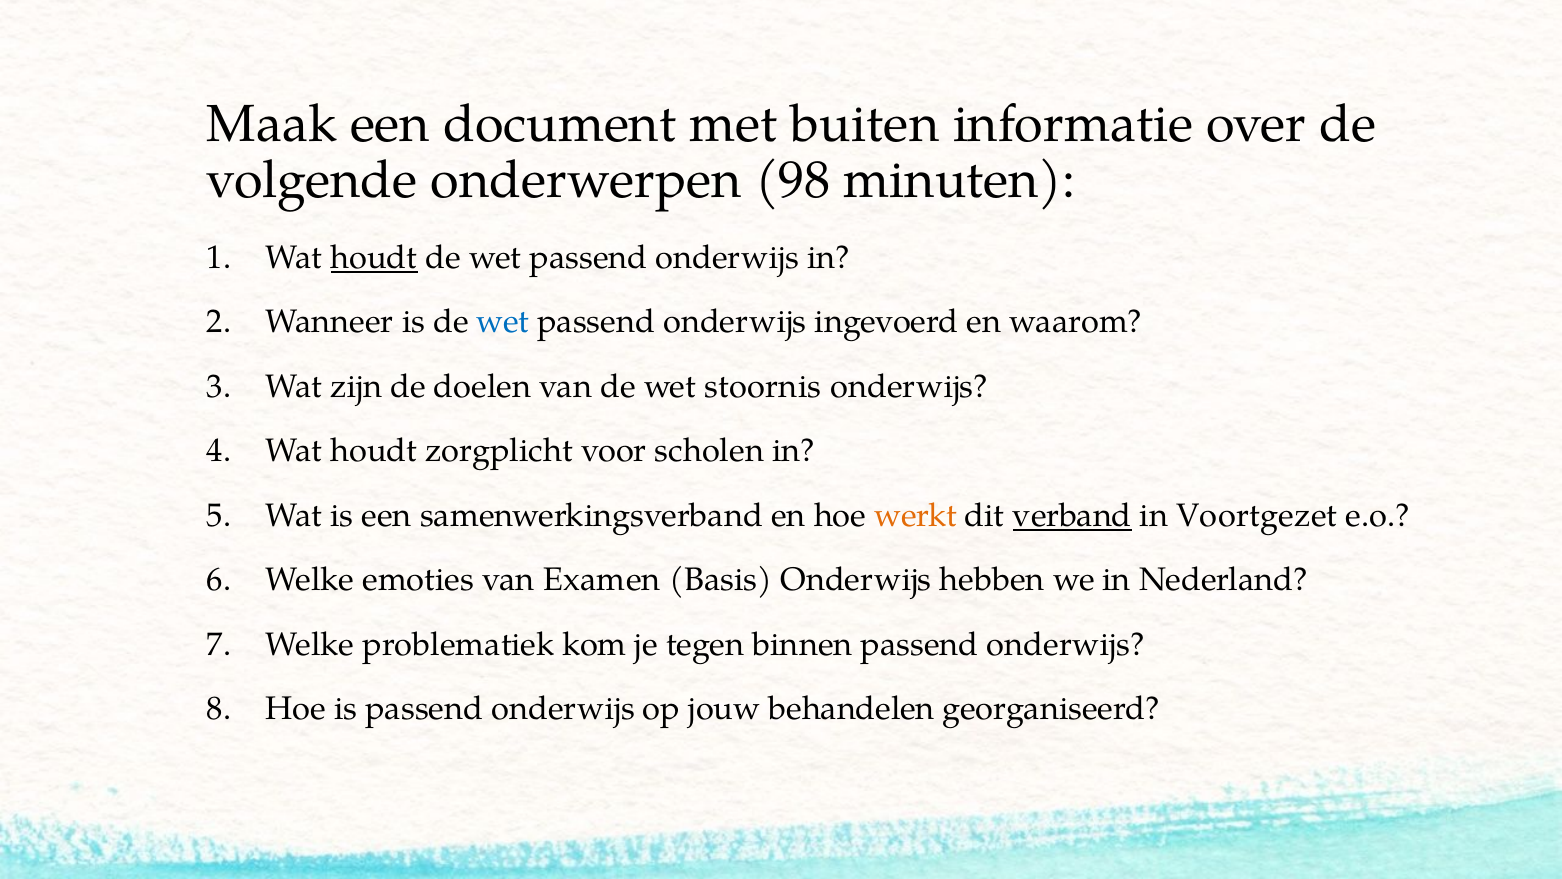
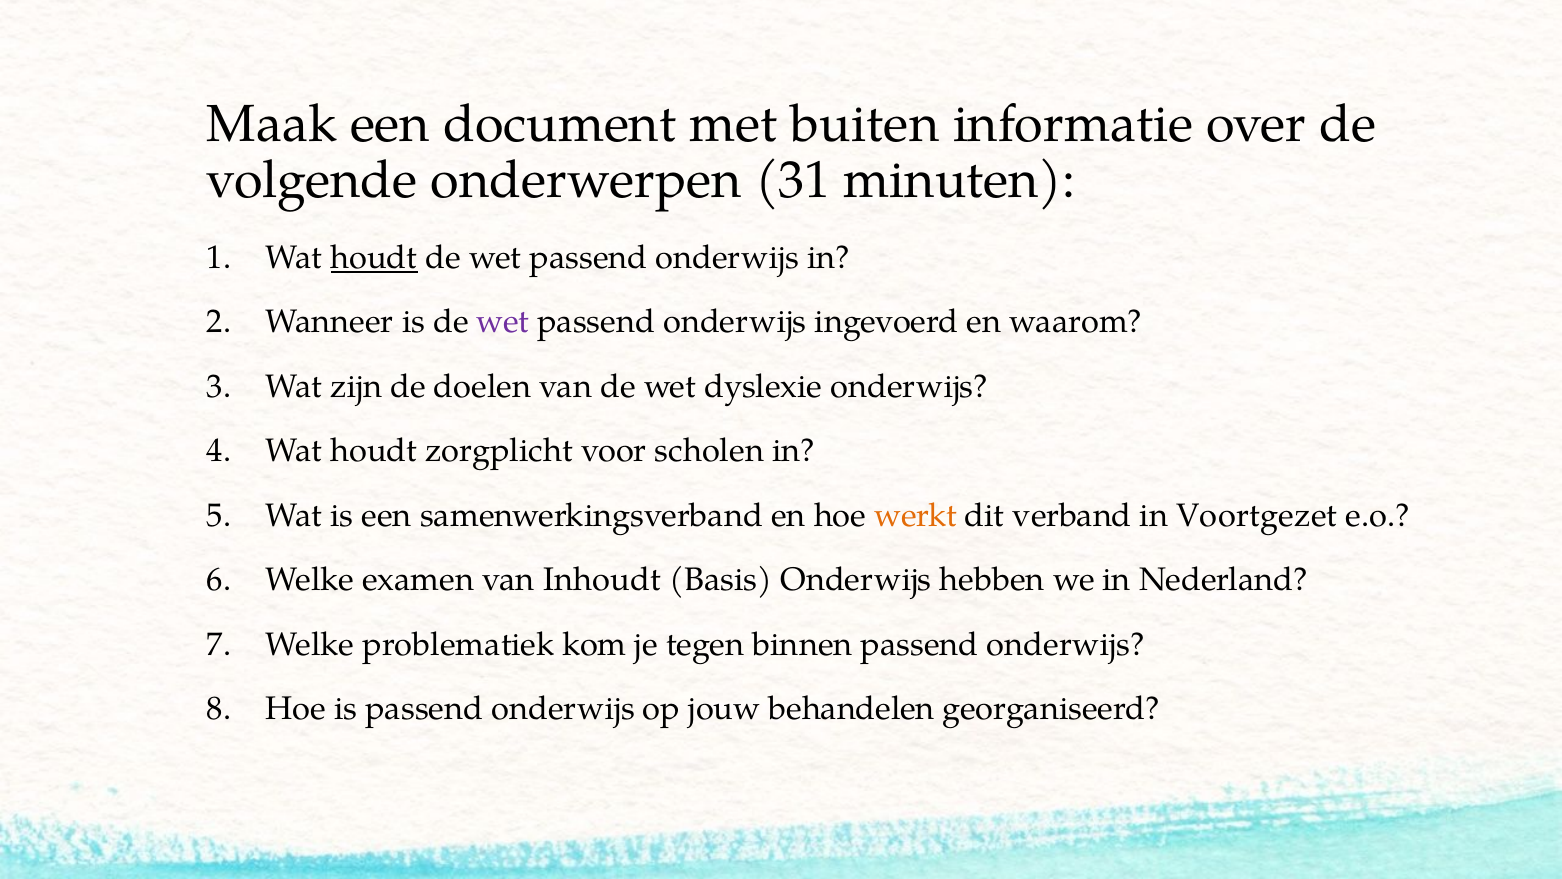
98: 98 -> 31
wet at (503, 322) colour: blue -> purple
stoornis: stoornis -> dyslexie
verband underline: present -> none
emoties: emoties -> examen
Examen: Examen -> Inhoudt
